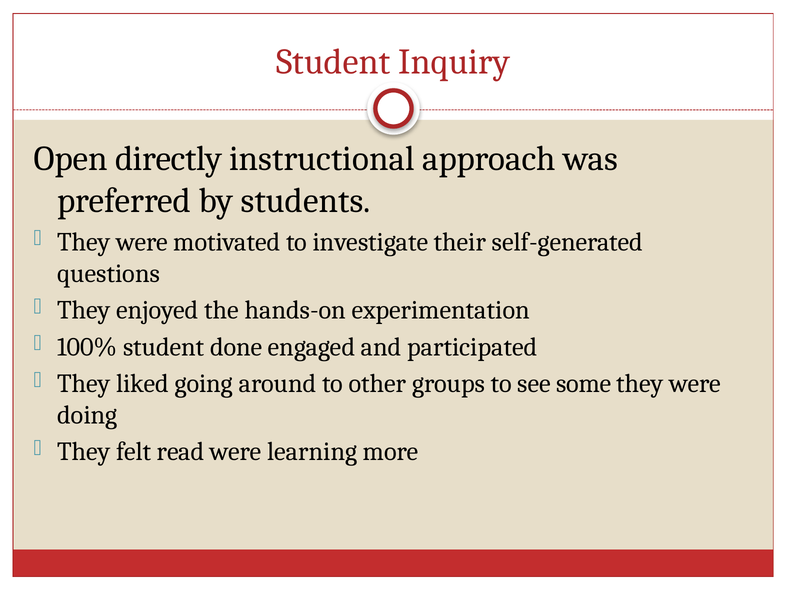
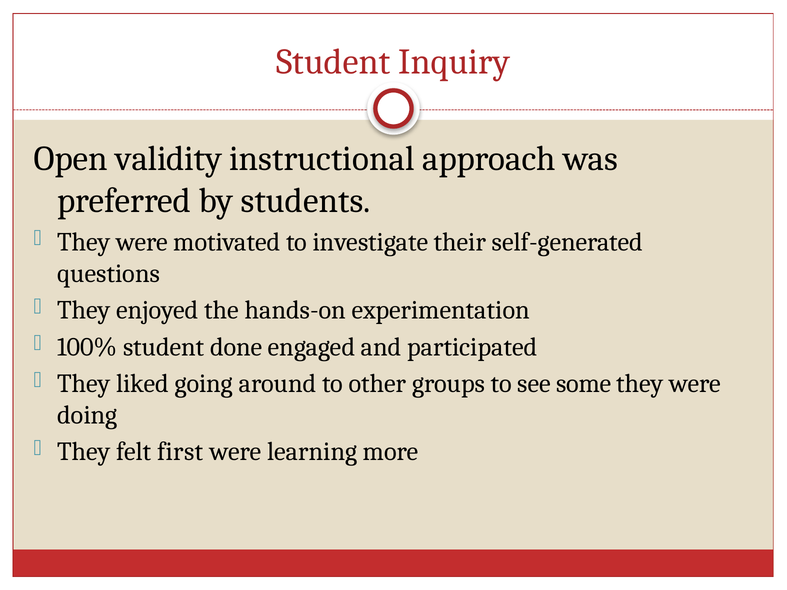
directly: directly -> validity
read: read -> first
